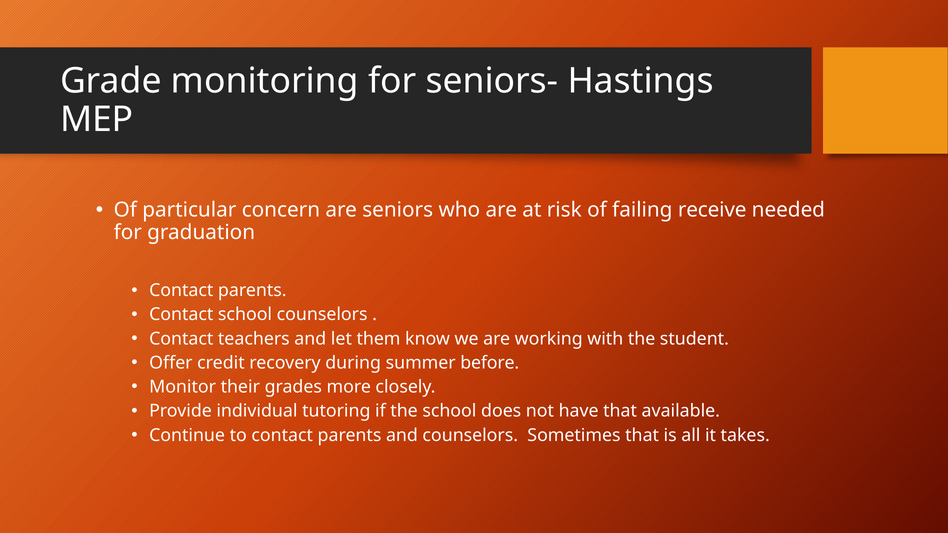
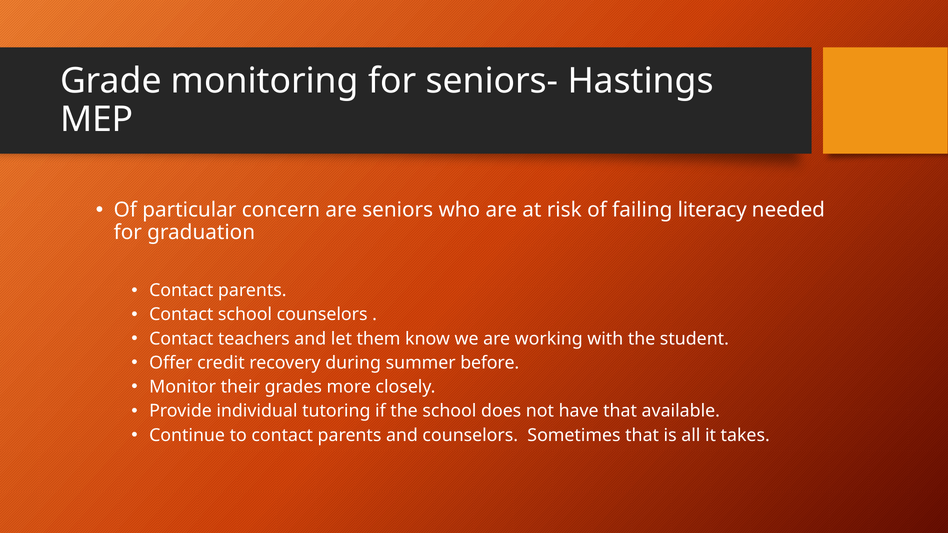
receive: receive -> literacy
